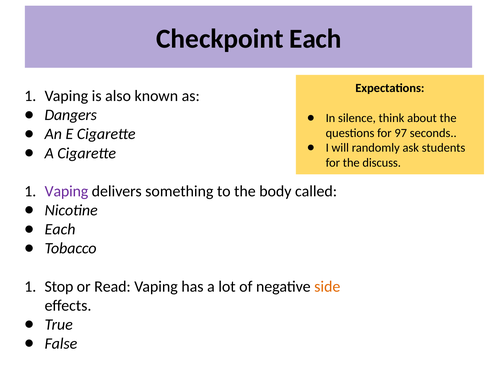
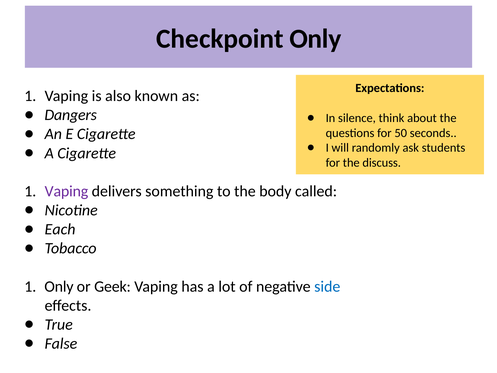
Checkpoint Each: Each -> Only
97: 97 -> 50
Stop at (59, 286): Stop -> Only
Read: Read -> Geek
side colour: orange -> blue
